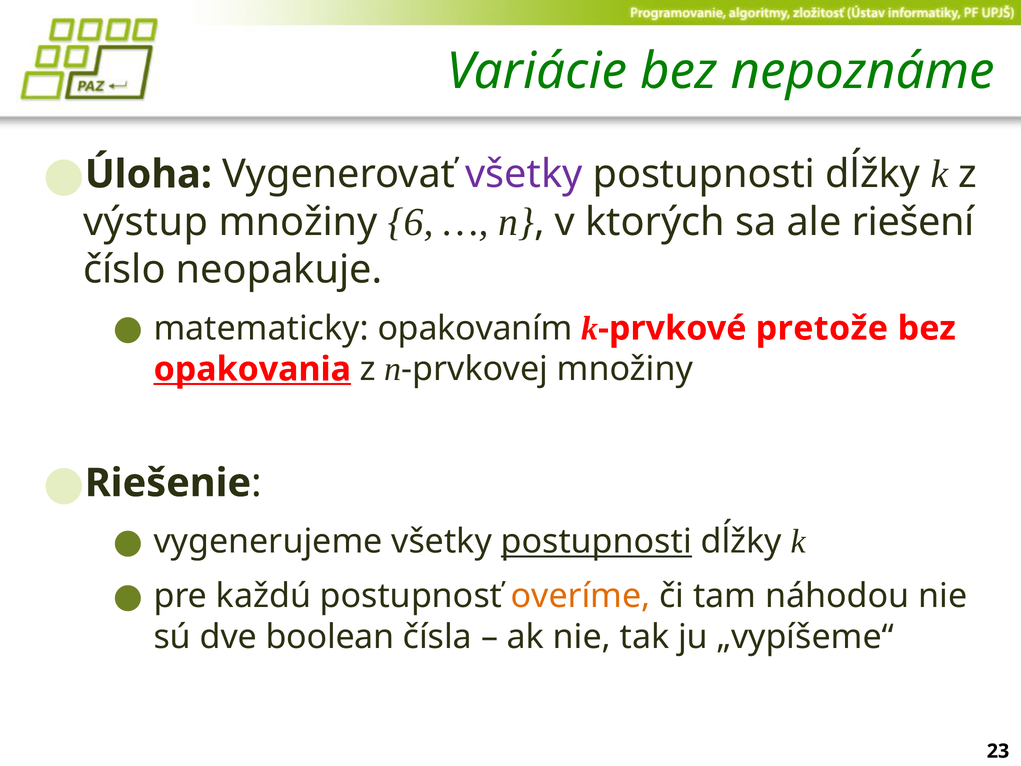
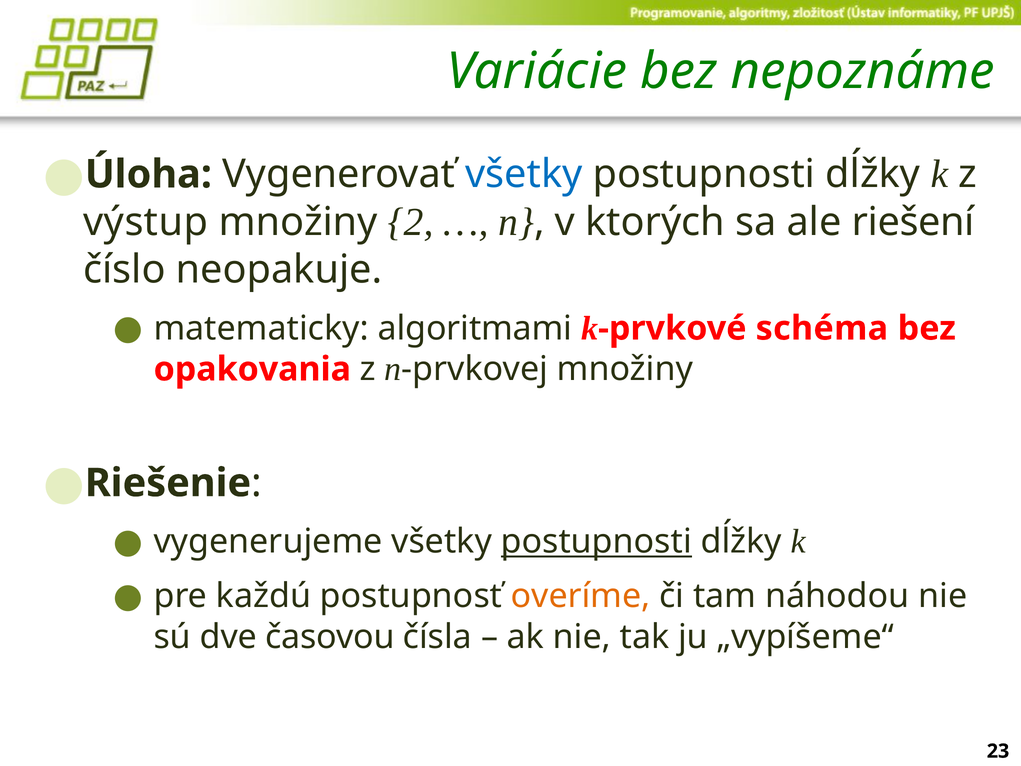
všetky at (524, 174) colour: purple -> blue
6: 6 -> 2
opakovaním: opakovaním -> algoritmami
pretože: pretože -> schéma
opakovania underline: present -> none
boolean: boolean -> časovou
